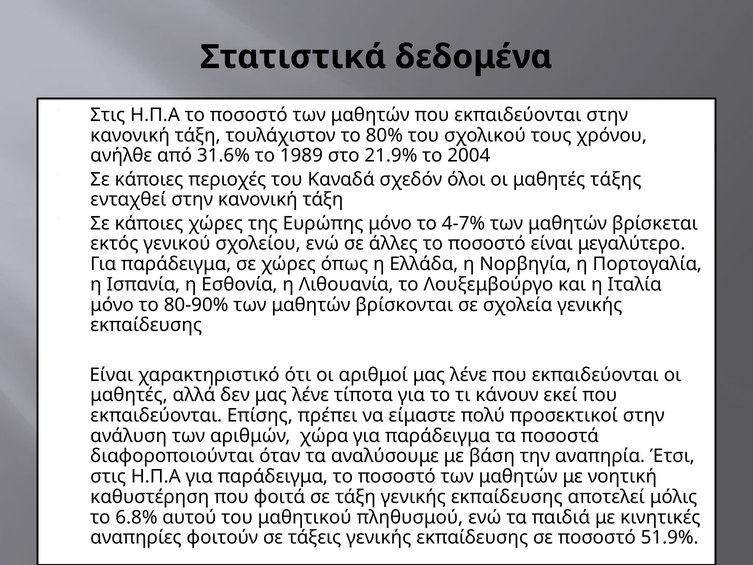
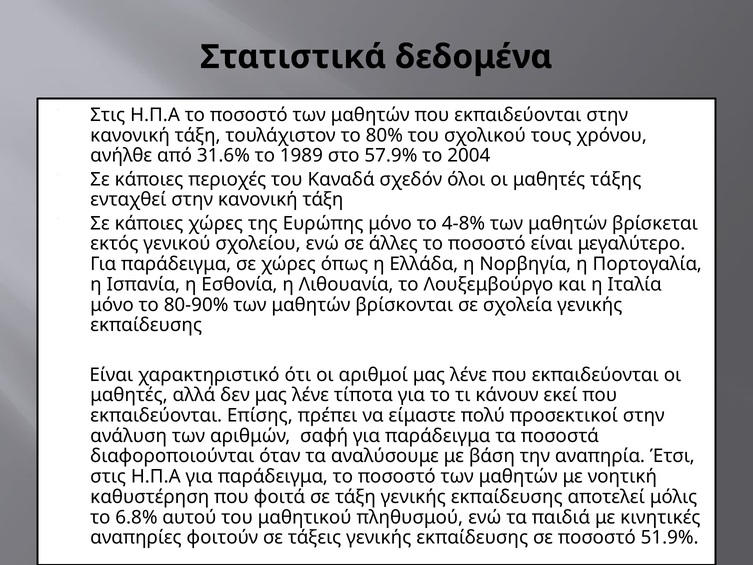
21.9%: 21.9% -> 57.9%
4-7%: 4-7% -> 4-8%
χώρα: χώρα -> σαφή
